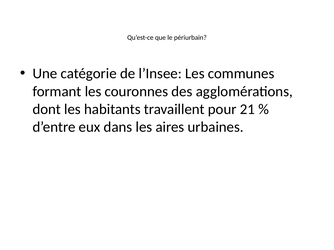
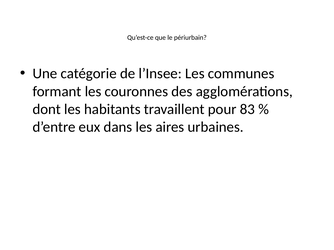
21: 21 -> 83
